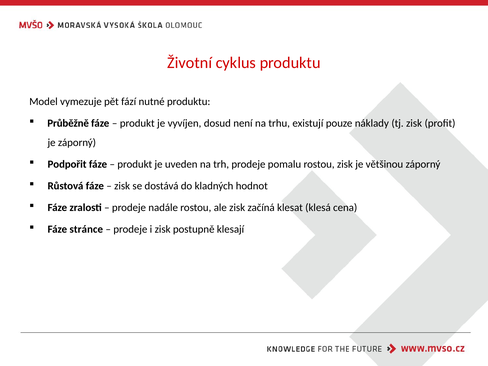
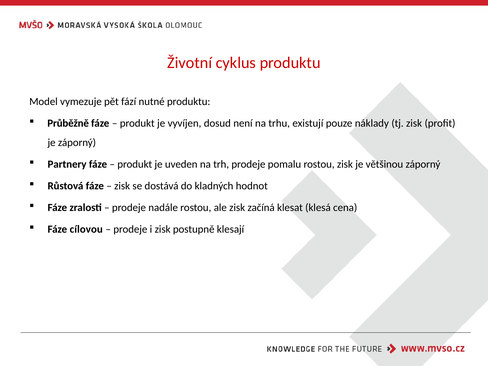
Podpořit: Podpořit -> Partnery
stránce: stránce -> cílovou
